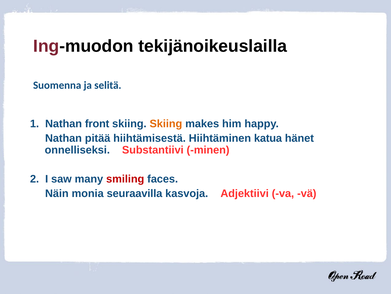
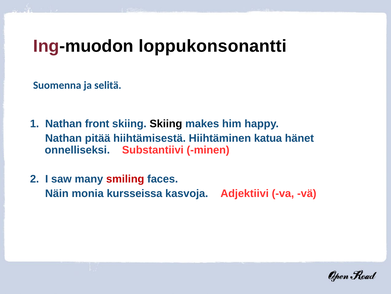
tekijänoikeuslailla: tekijänoikeuslailla -> loppukonsonantti
Skiing at (166, 124) colour: orange -> black
seuraavilla: seuraavilla -> kursseissa
